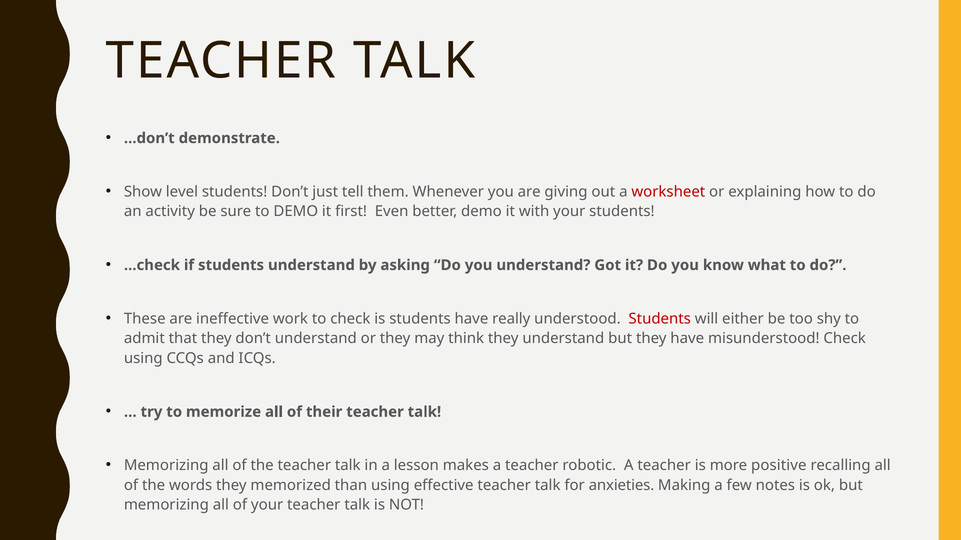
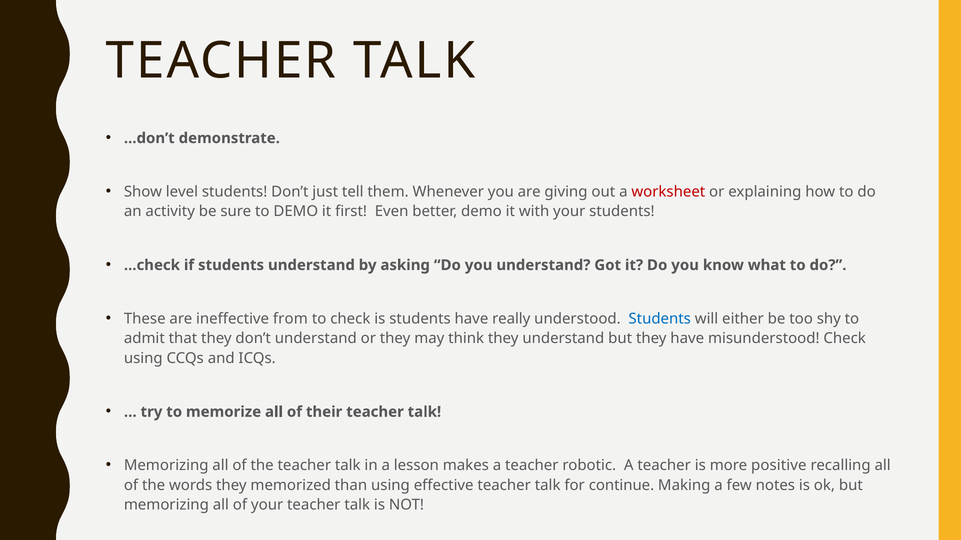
work: work -> from
Students at (660, 319) colour: red -> blue
anxieties: anxieties -> continue
